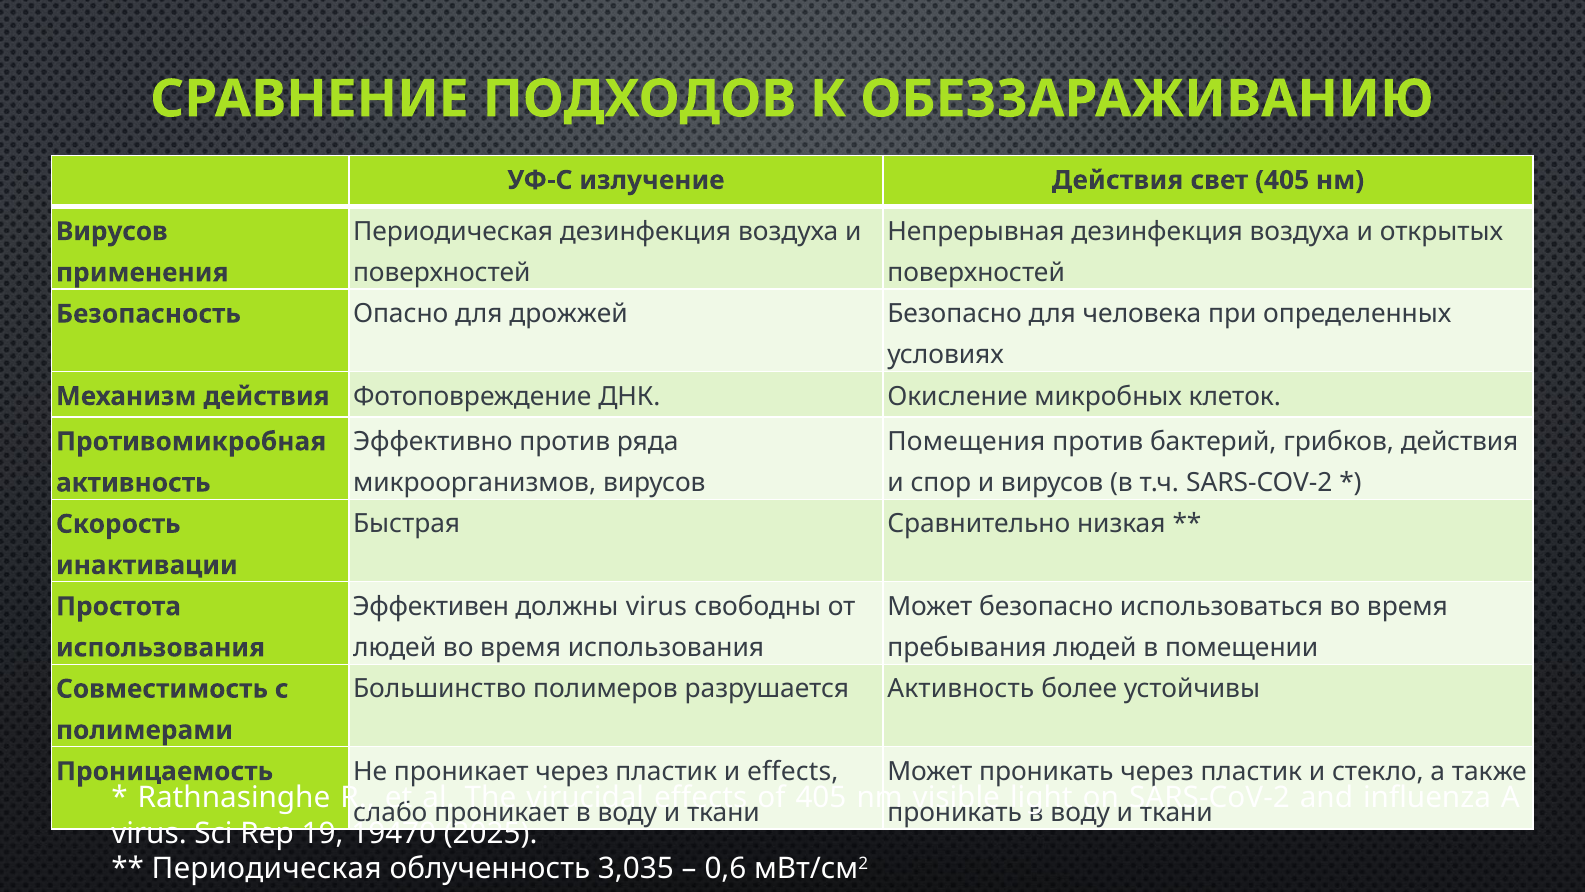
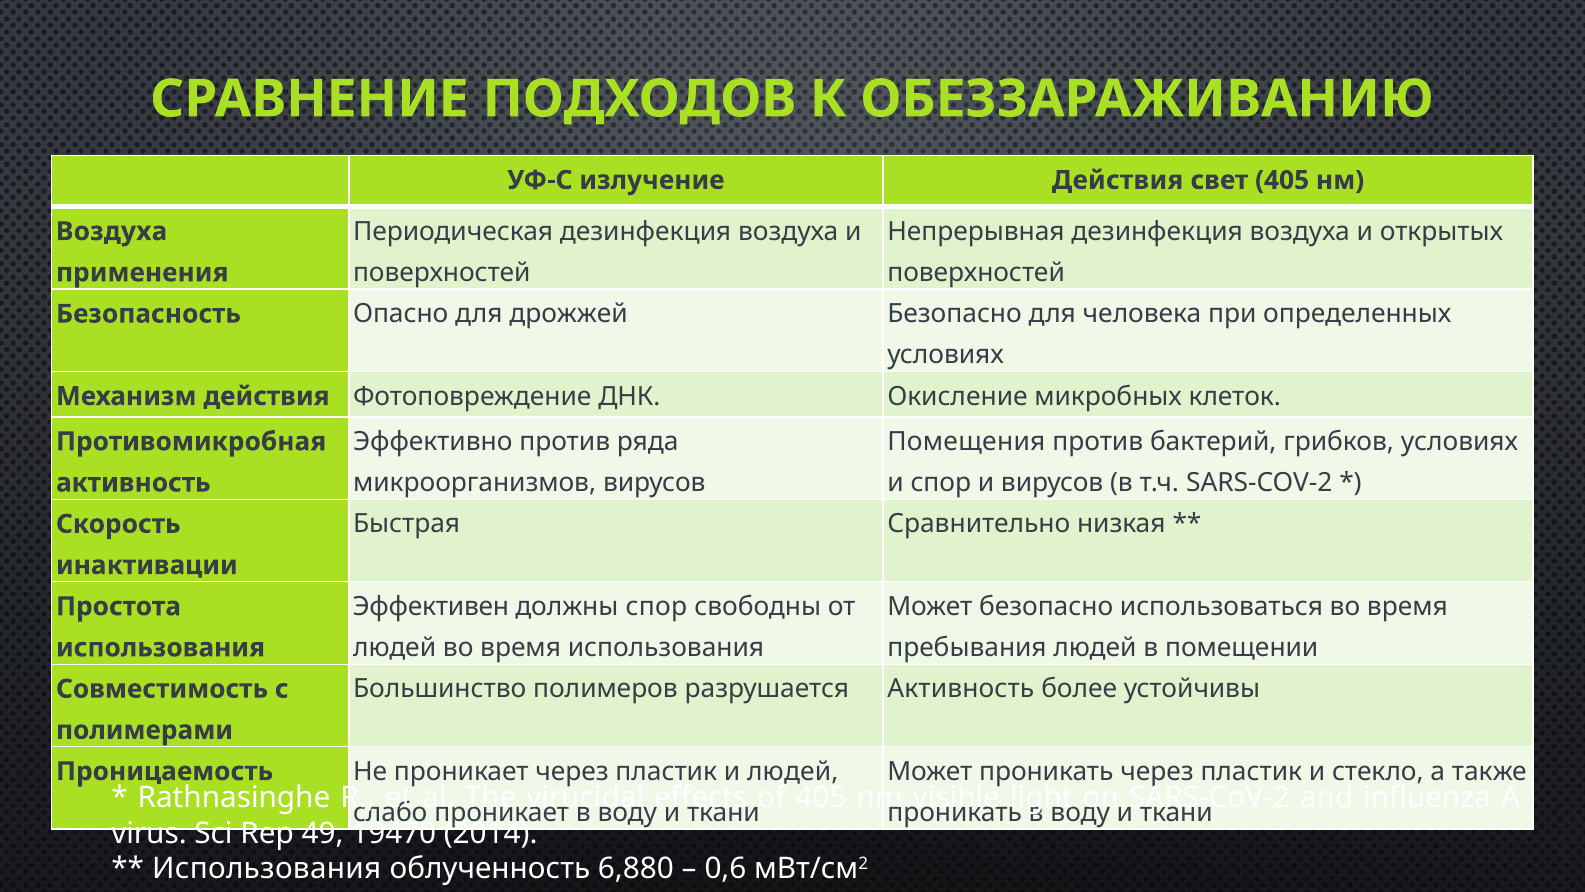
Вирусов at (112, 231): Вирусов -> Воздуха
грибков действия: действия -> условиях
должны virus: virus -> спор
и effects: effects -> людей
19: 19 -> 49
2025: 2025 -> 2014
Периодическая at (267, 869): Периодическая -> Использования
3,035: 3,035 -> 6,880
